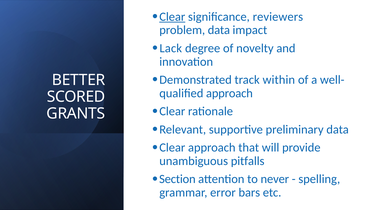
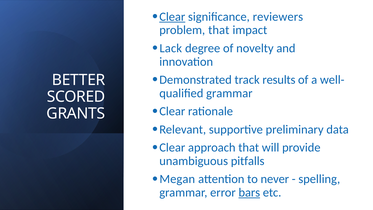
problem data: data -> that
within: within -> results
approach at (229, 93): approach -> grammar
Section: Section -> Megan
bars underline: none -> present
